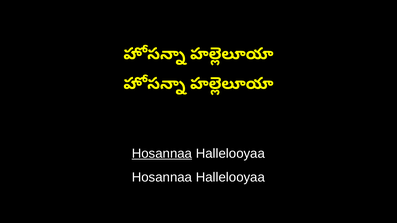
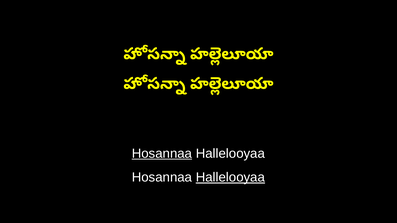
Hallelooyaa at (230, 178) underline: none -> present
